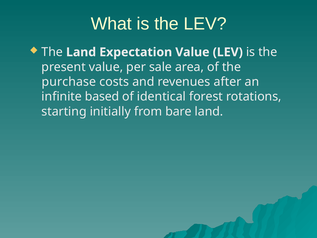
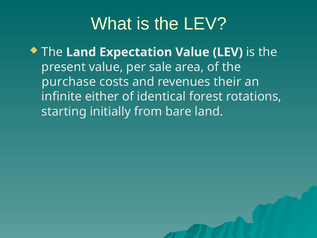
after: after -> their
based: based -> either
